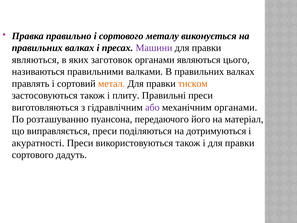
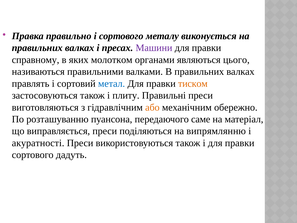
являються at (35, 60): являються -> справному
заготовок: заготовок -> молотком
метал colour: orange -> blue
або colour: purple -> orange
механічним органами: органами -> обережно
його: його -> саме
дотримуються: дотримуються -> випрямлянню
